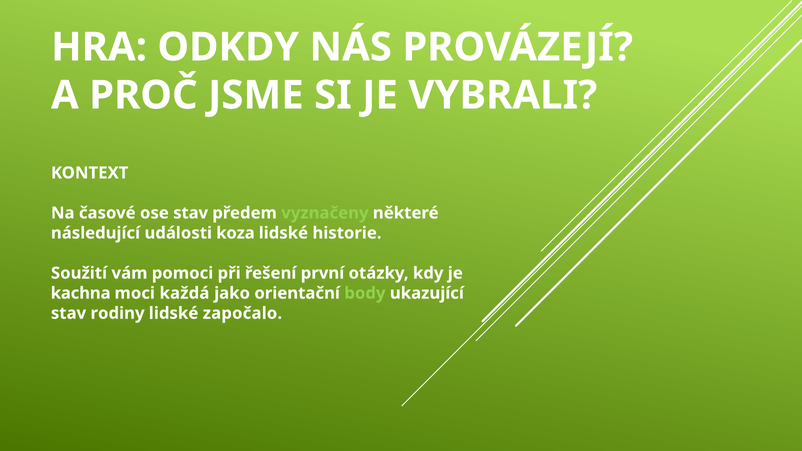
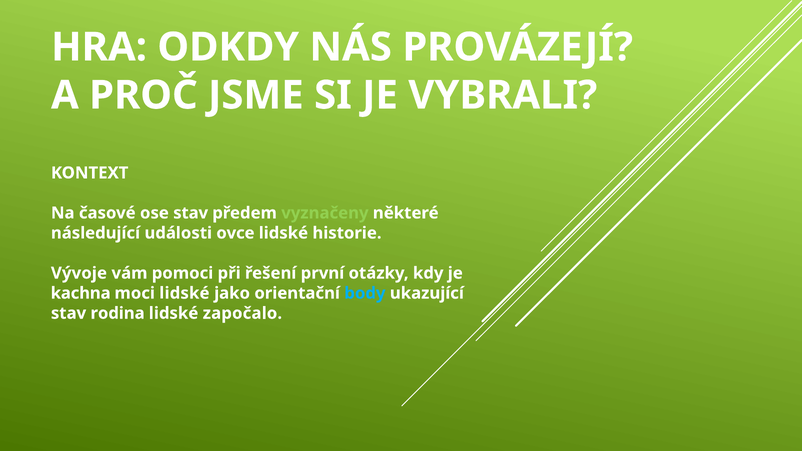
koza: koza -> ovce
Soužití: Soužití -> Vývoje
moci každá: každá -> lidské
body colour: light green -> light blue
rodiny: rodiny -> rodina
